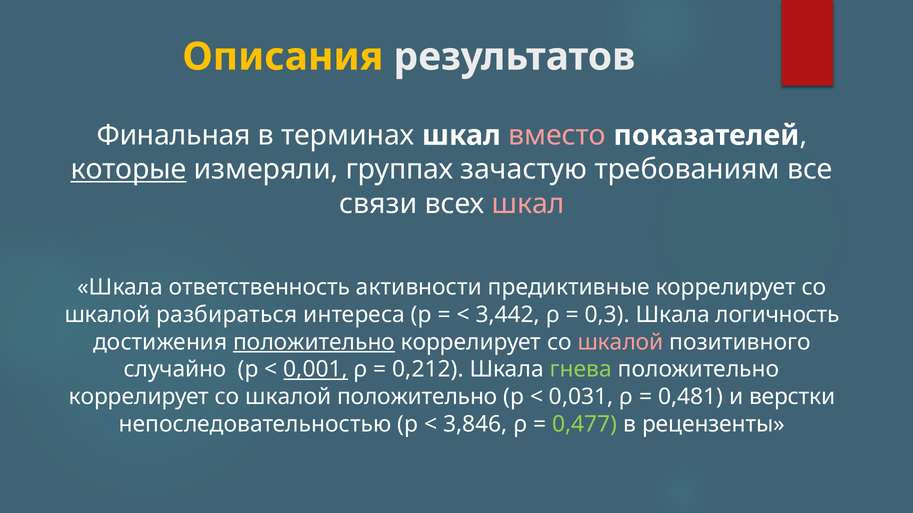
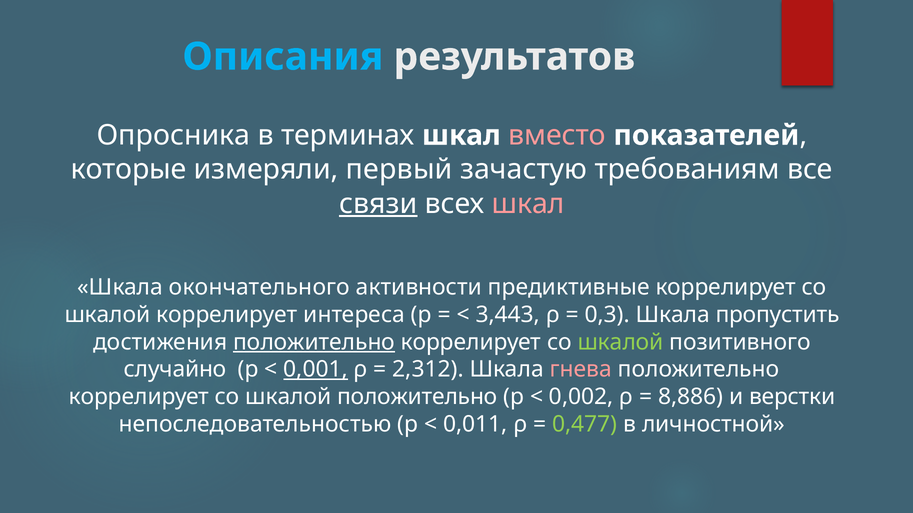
Описания colour: yellow -> light blue
Финальная: Финальная -> Опросника
которые underline: present -> none
группах: группах -> первый
связи underline: none -> present
ответственность: ответственность -> окончательного
шкалой разбираться: разбираться -> коррелирует
3,442: 3,442 -> 3,443
логичность: логичность -> пропустить
шкалой at (621, 342) colour: pink -> light green
0,212: 0,212 -> 2,312
гнева colour: light green -> pink
0,031: 0,031 -> 0,002
0,481: 0,481 -> 8,886
3,846: 3,846 -> 0,011
рецензенты: рецензенты -> личностной
